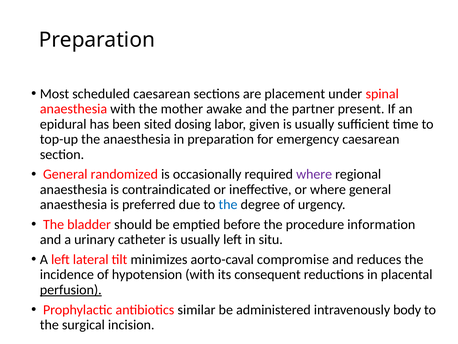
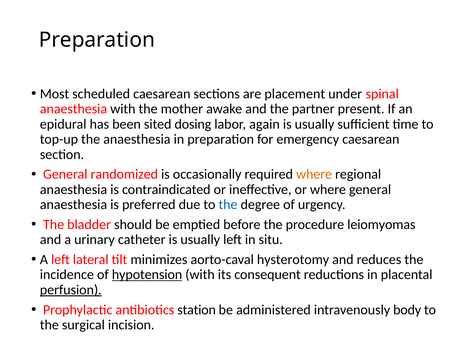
given: given -> again
where at (314, 174) colour: purple -> orange
information: information -> leiomyomas
compromise: compromise -> hysterotomy
hypotension underline: none -> present
similar: similar -> station
